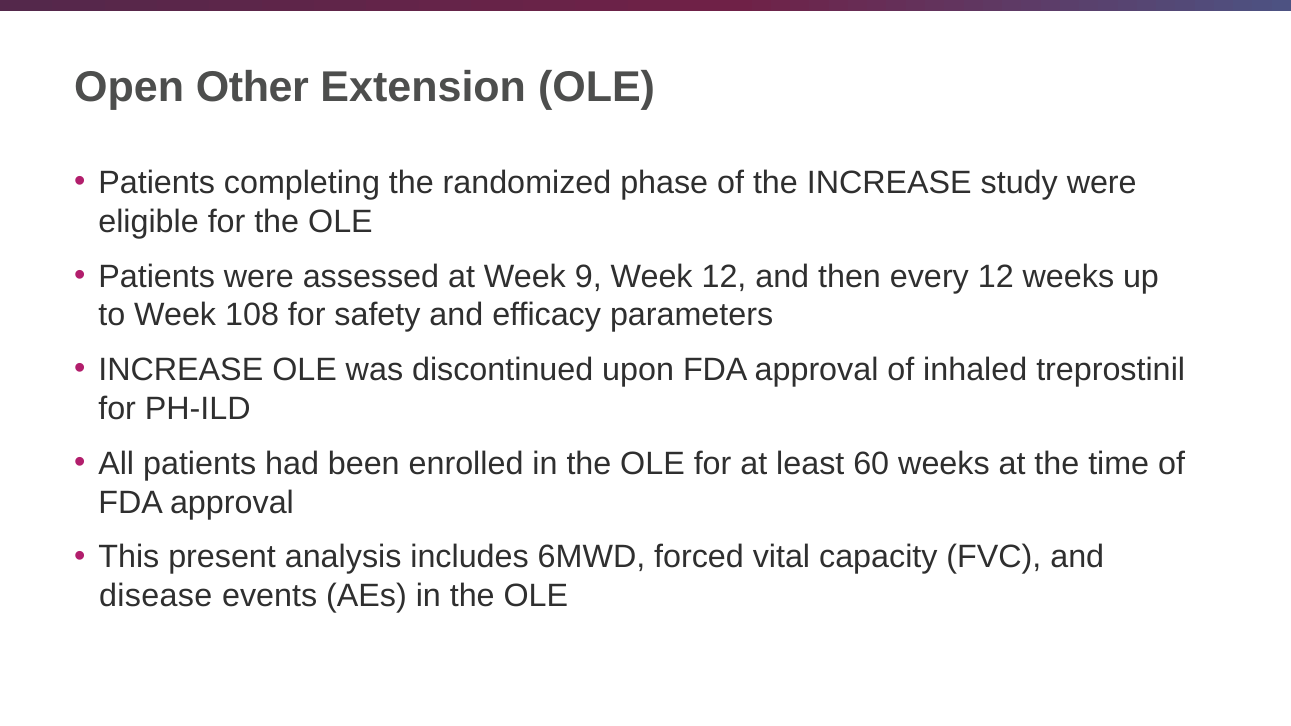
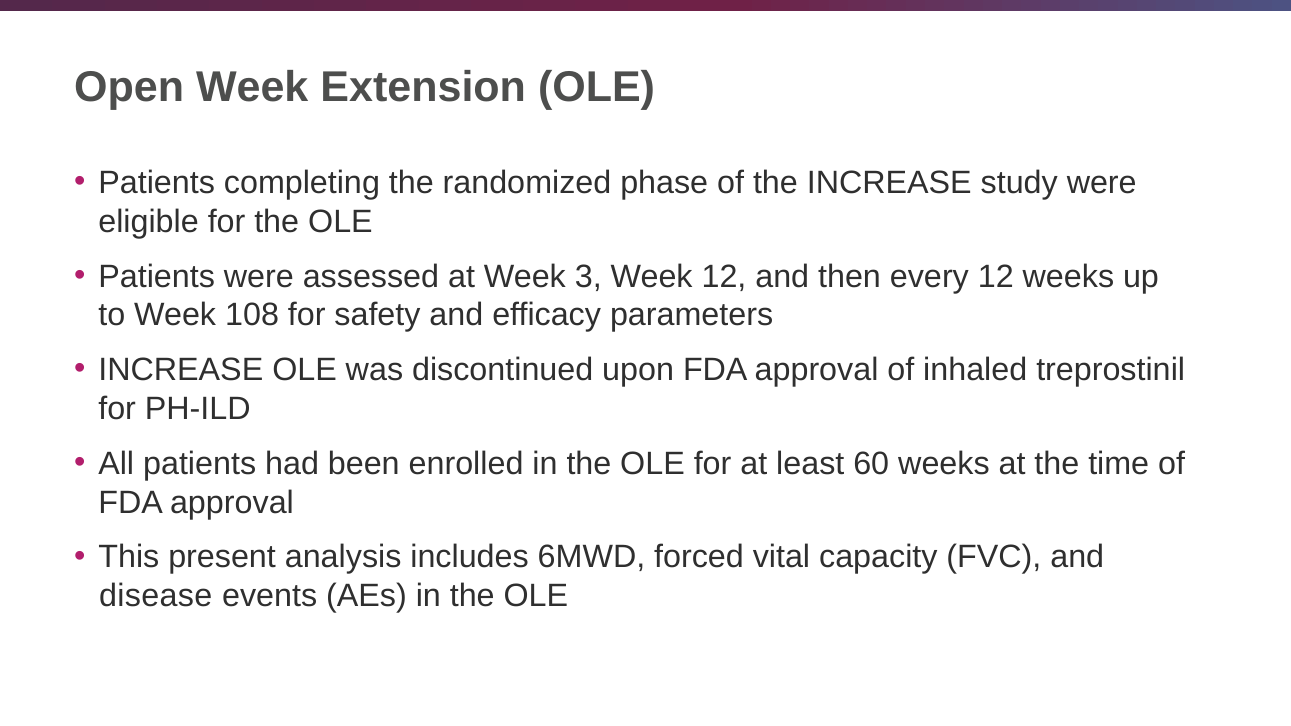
Open Other: Other -> Week
9: 9 -> 3
